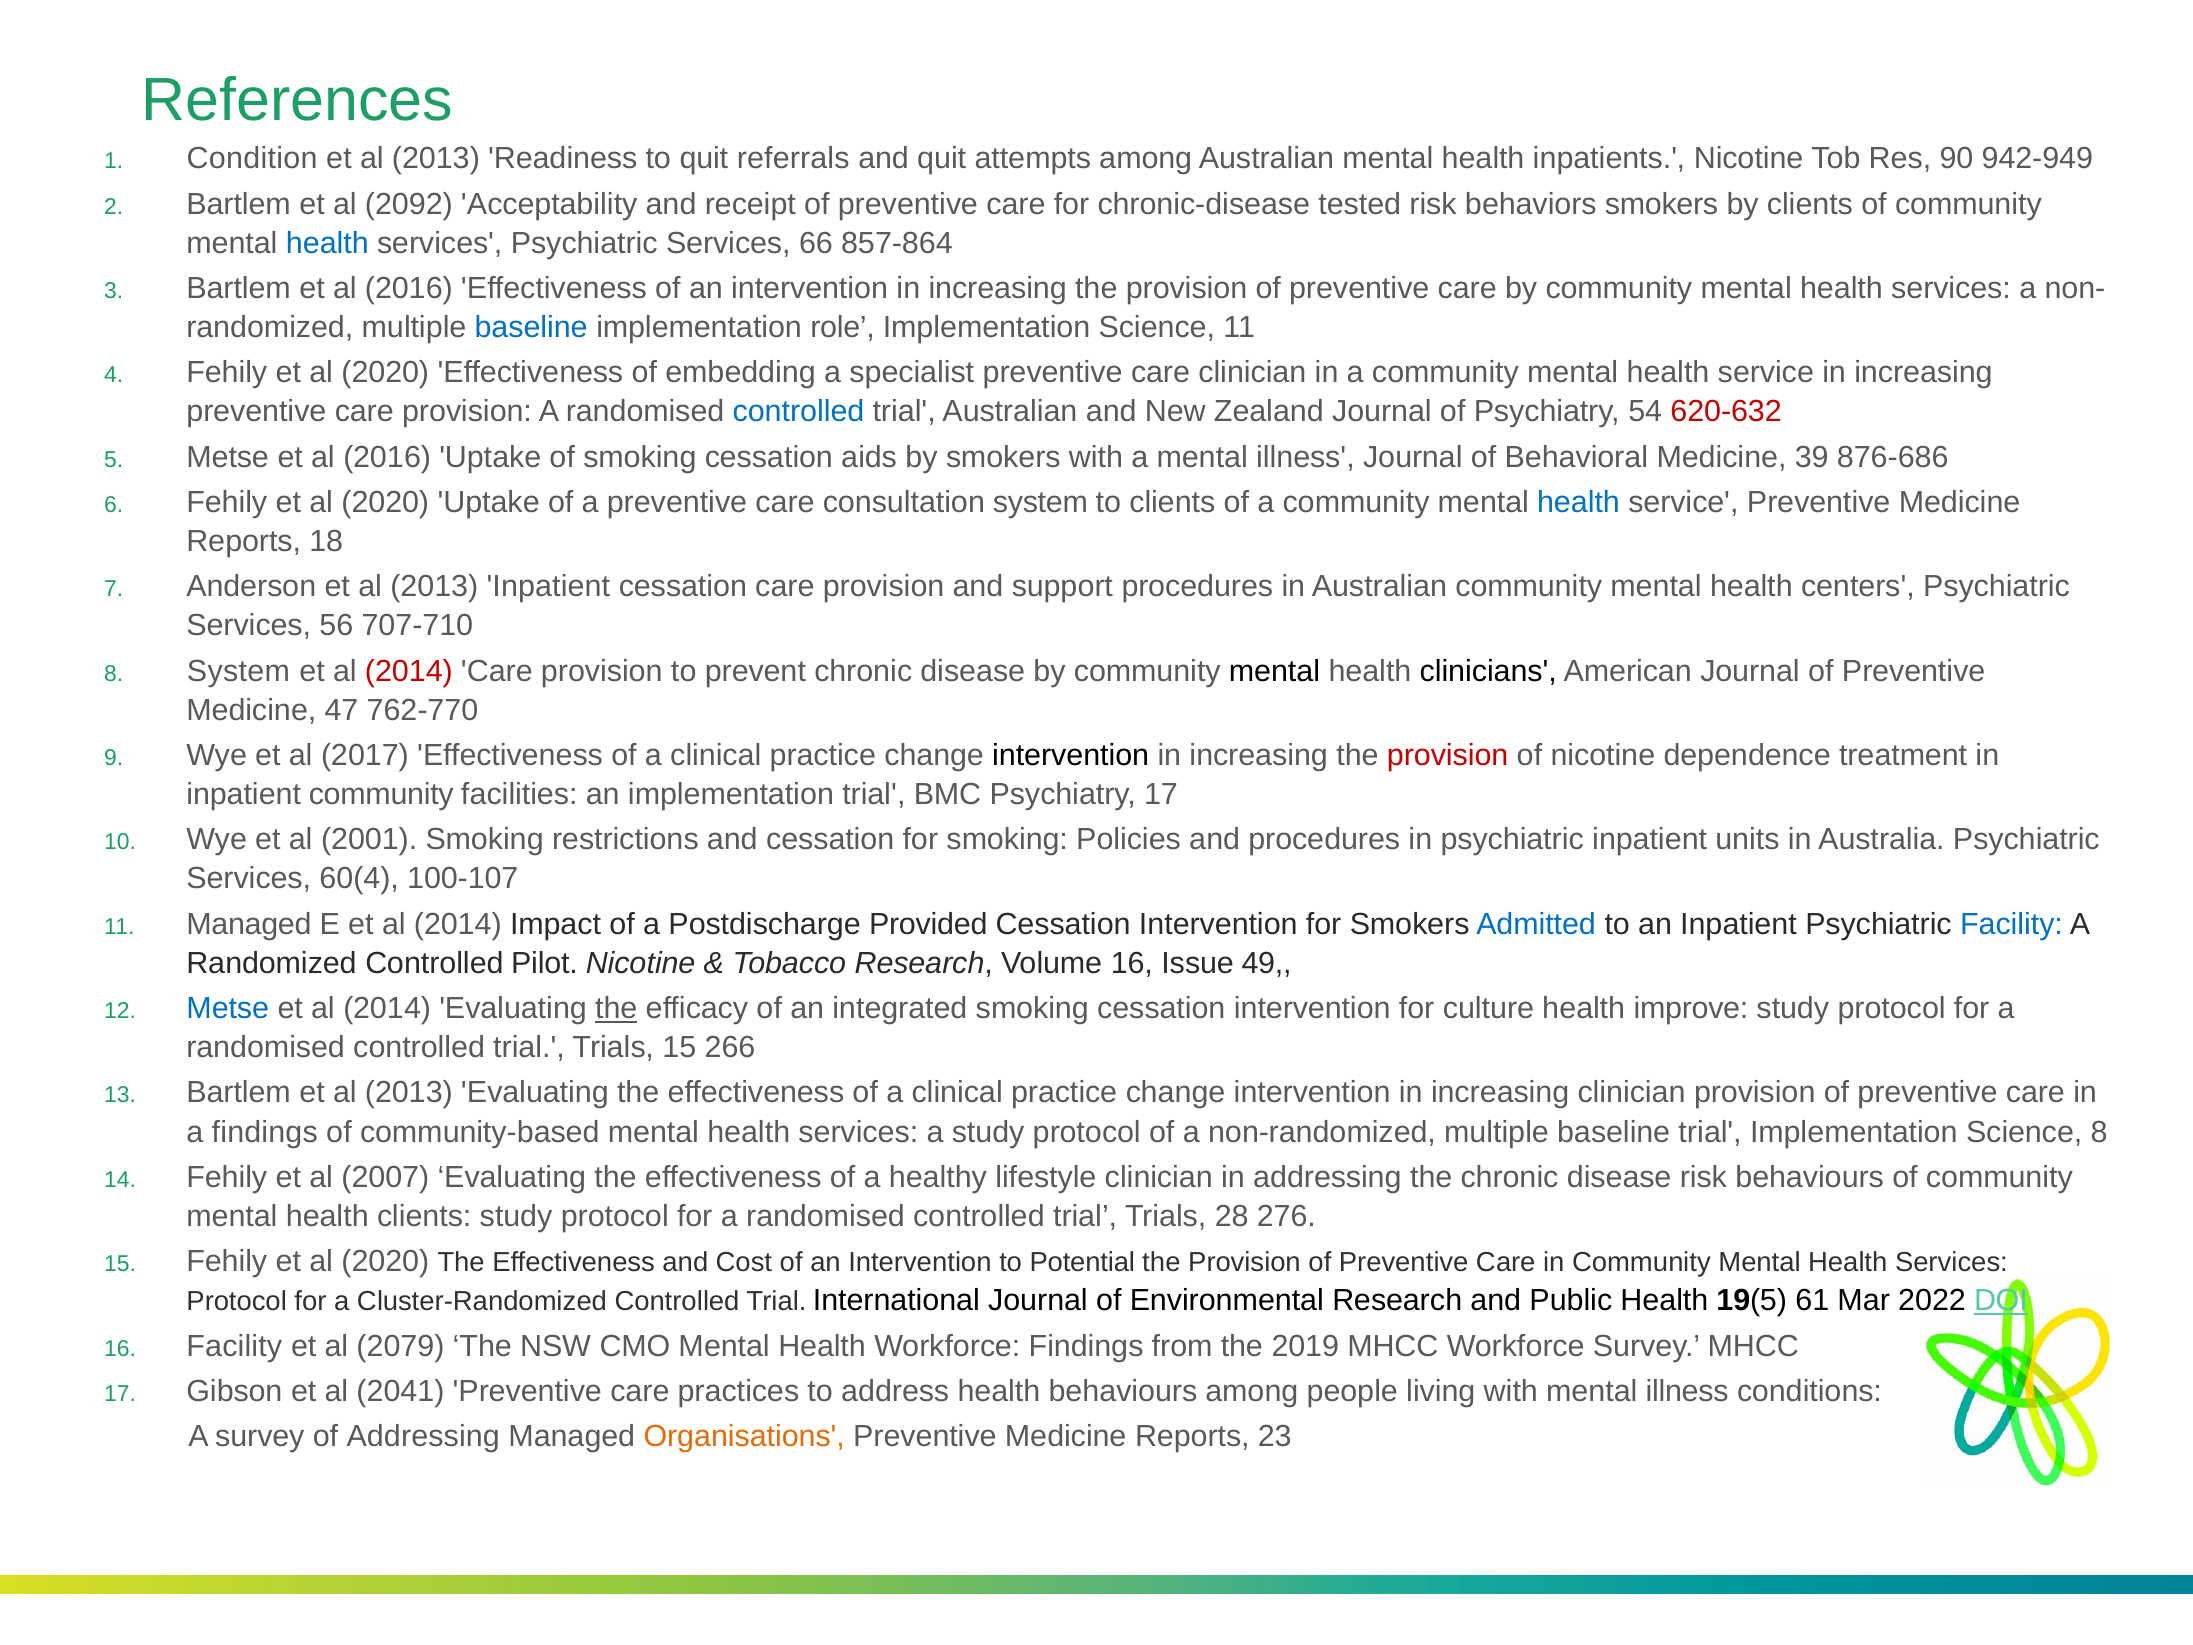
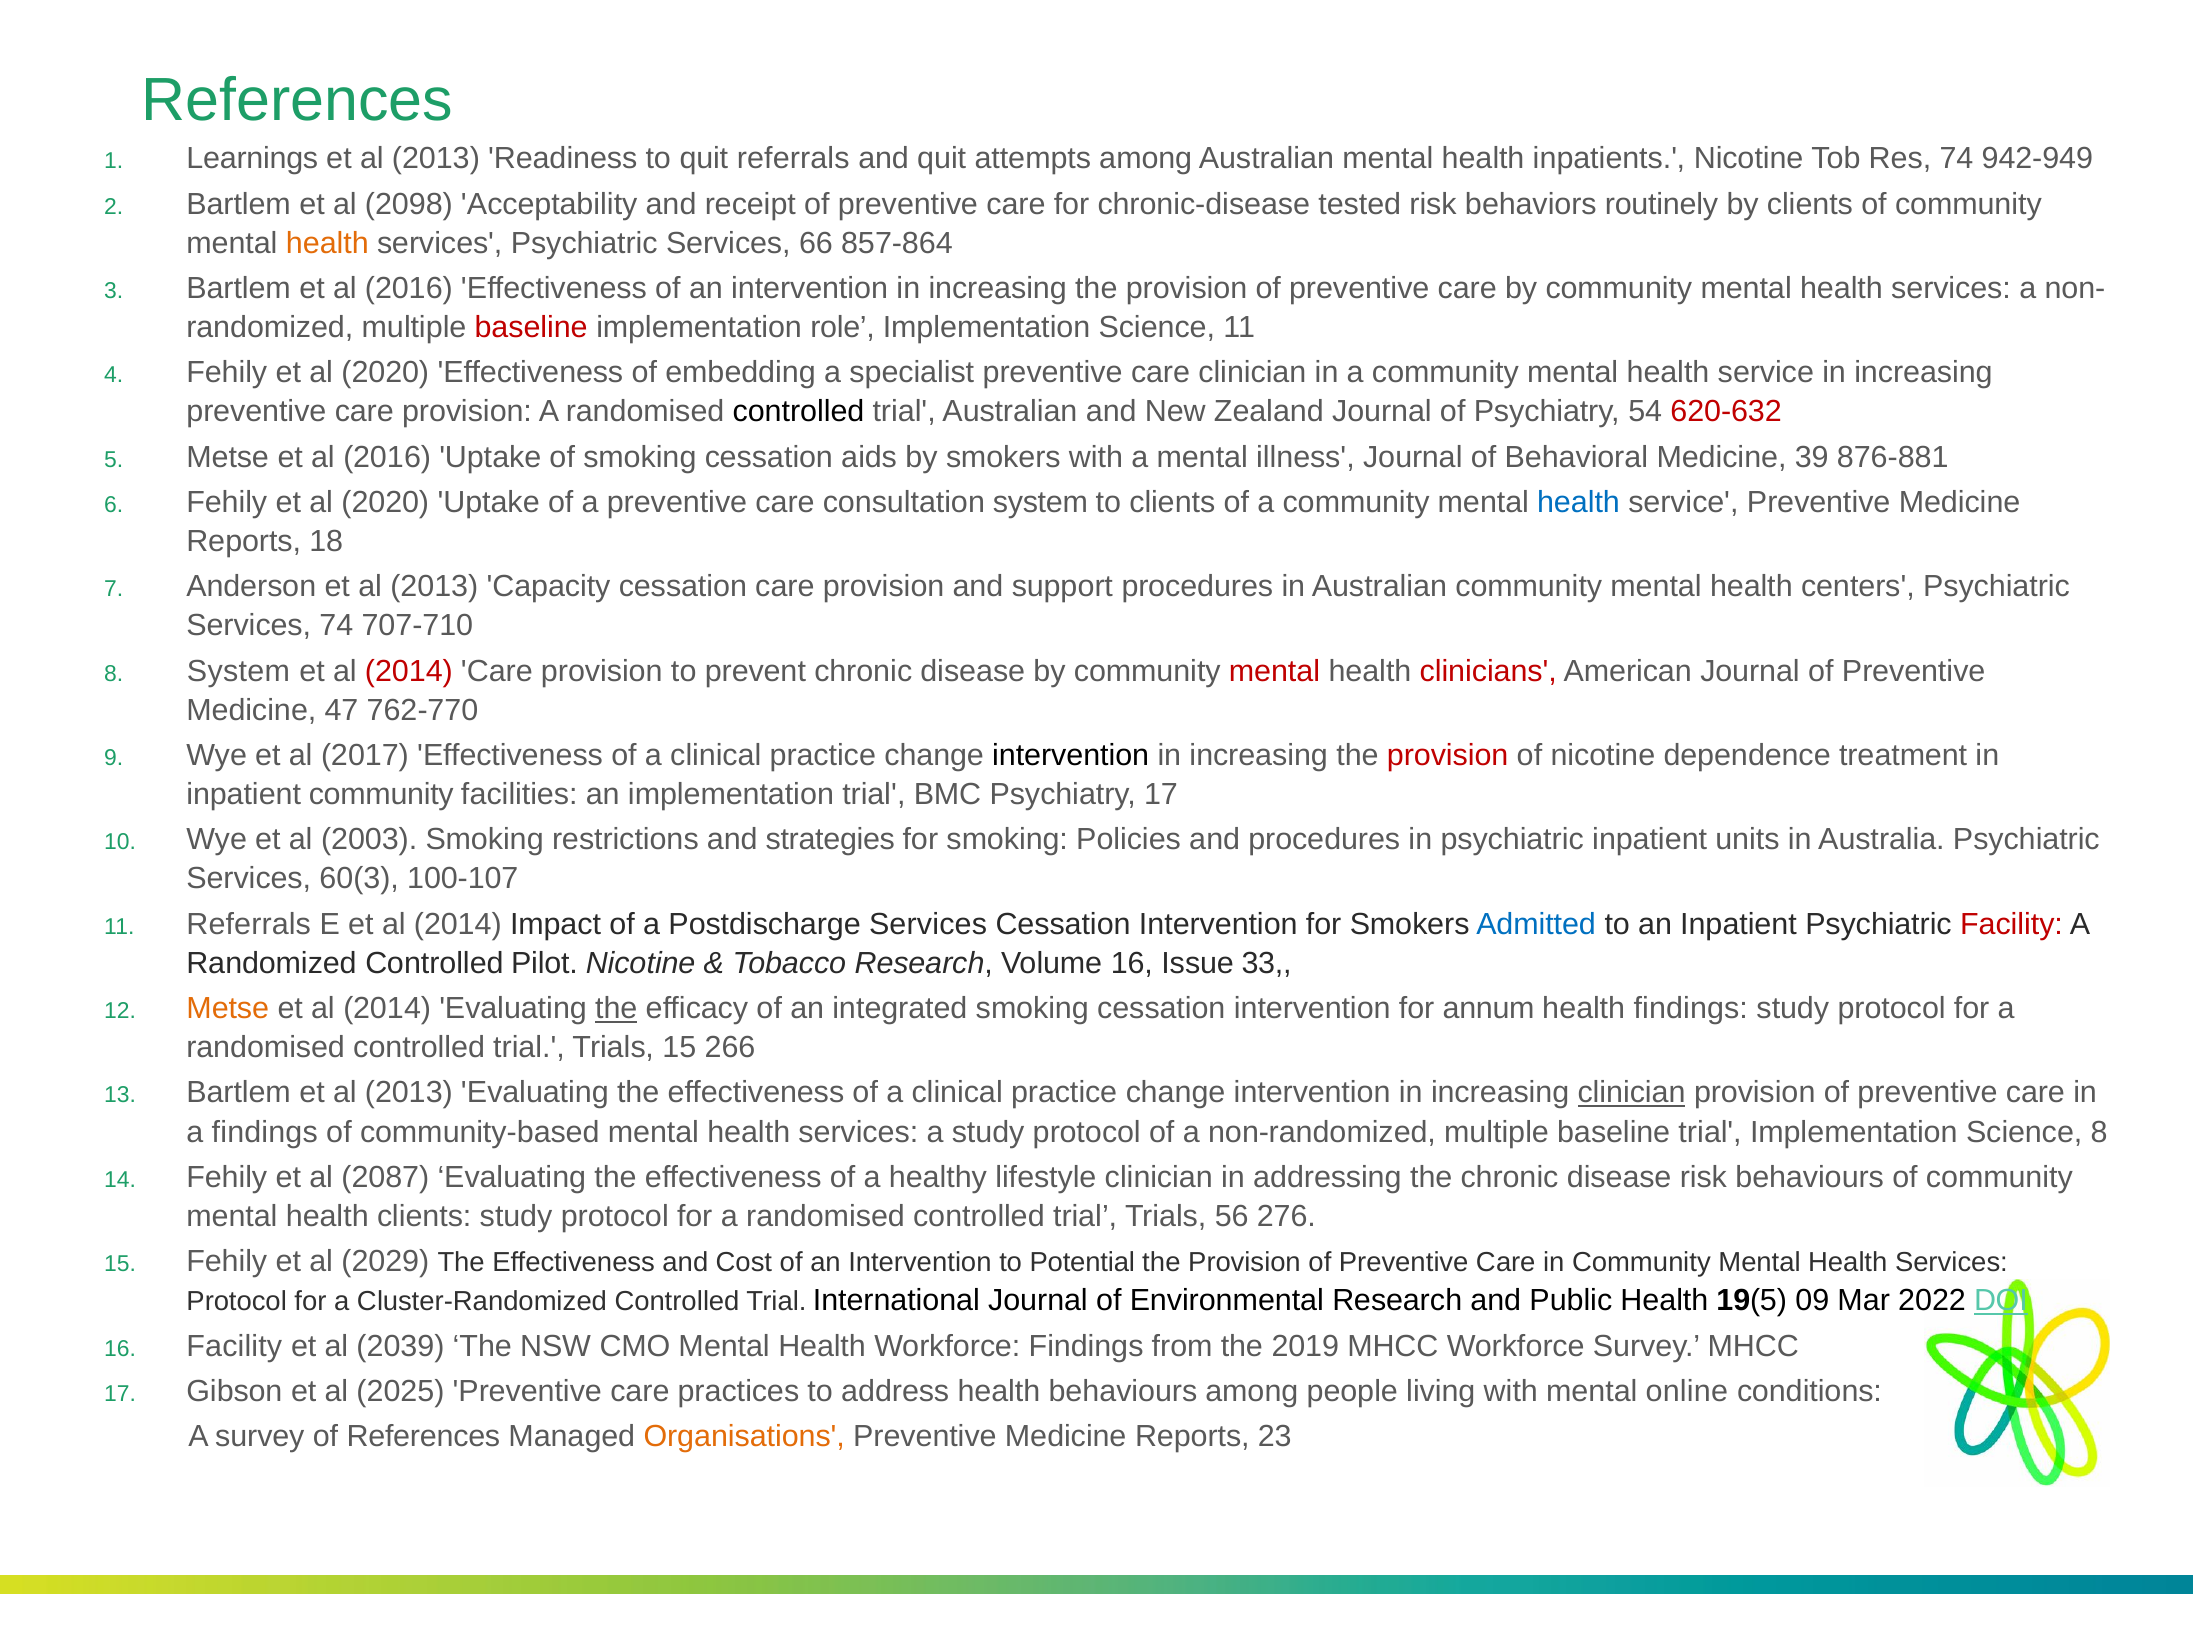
Condition: Condition -> Learnings
Res 90: 90 -> 74
2092: 2092 -> 2098
behaviors smokers: smokers -> routinely
health at (327, 243) colour: blue -> orange
baseline at (531, 327) colour: blue -> red
controlled at (798, 412) colour: blue -> black
876-686: 876-686 -> 876-881
2013 Inpatient: Inpatient -> Capacity
Services 56: 56 -> 74
mental at (1274, 671) colour: black -> red
clinicians colour: black -> red
2001: 2001 -> 2003
and cessation: cessation -> strategies
60(4: 60(4 -> 60(3
11 Managed: Managed -> Referrals
Postdischarge Provided: Provided -> Services
Facility at (2012, 924) colour: blue -> red
49: 49 -> 33
Metse at (228, 1008) colour: blue -> orange
culture: culture -> annum
health improve: improve -> findings
clinician at (1632, 1093) underline: none -> present
2007: 2007 -> 2087
28: 28 -> 56
2020 at (385, 1261): 2020 -> 2029
61: 61 -> 09
2079: 2079 -> 2039
2041: 2041 -> 2025
with mental illness: illness -> online
of Addressing: Addressing -> References
